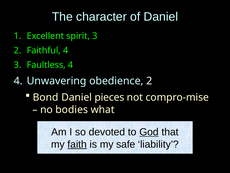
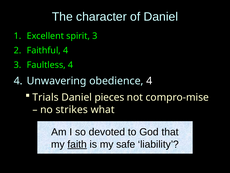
obedience 2: 2 -> 4
Bond: Bond -> Trials
bodies: bodies -> strikes
God underline: present -> none
